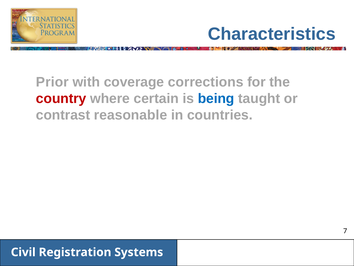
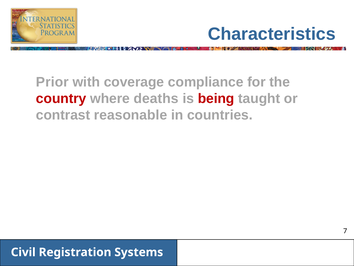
corrections: corrections -> compliance
certain: certain -> deaths
being colour: blue -> red
